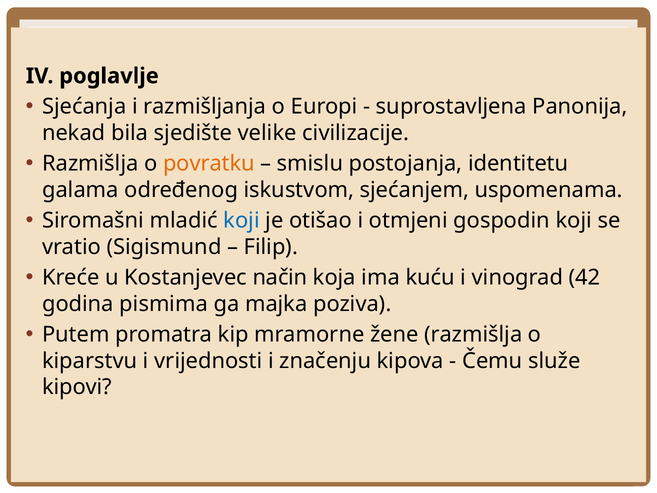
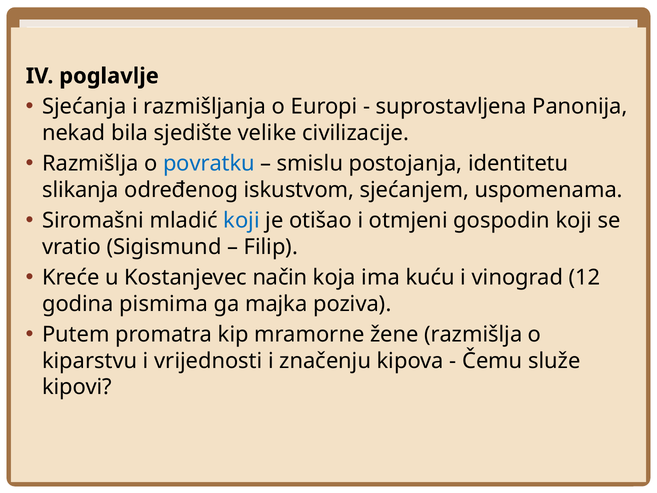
povratku colour: orange -> blue
galama: galama -> slikanja
42: 42 -> 12
